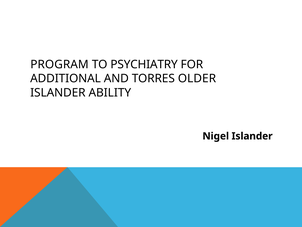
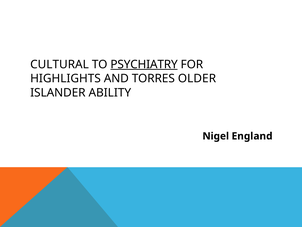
PROGRAM: PROGRAM -> CULTURAL
PSYCHIATRY underline: none -> present
ADDITIONAL: ADDITIONAL -> HIGHLIGHTS
Nigel Islander: Islander -> England
